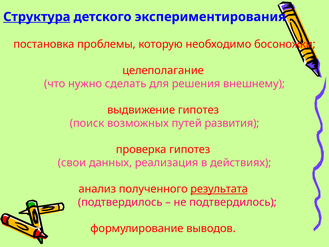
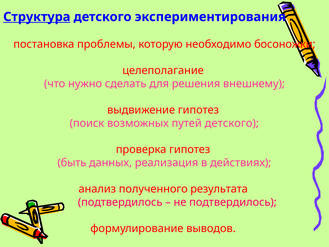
путей развития: развития -> детского
свои: свои -> быть
результата underline: present -> none
